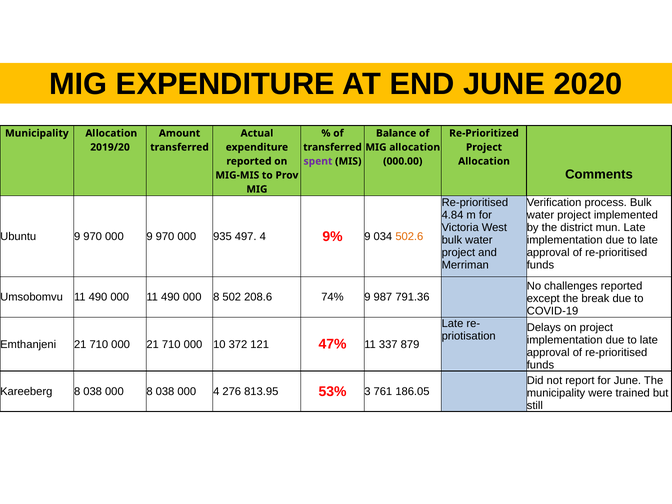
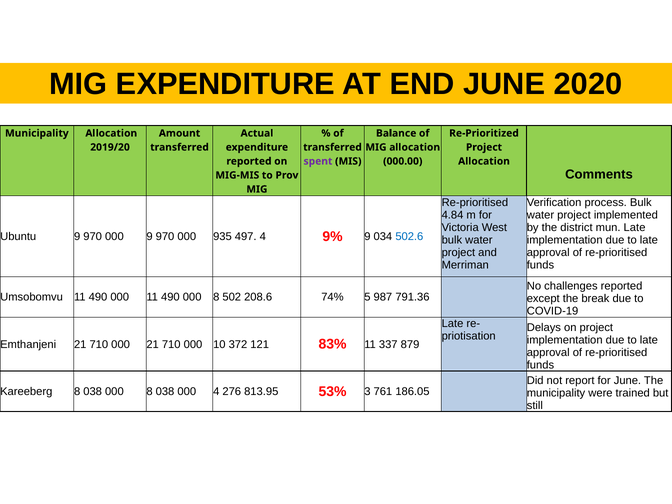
502.6 colour: orange -> blue
74% 9: 9 -> 5
47%: 47% -> 83%
